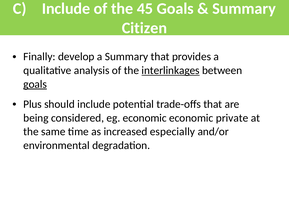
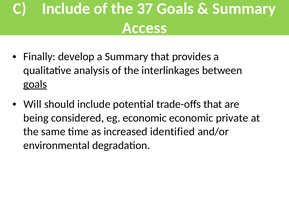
45: 45 -> 37
Citizen: Citizen -> Access
interlinkages underline: present -> none
Plus: Plus -> Will
especially: especially -> identified
